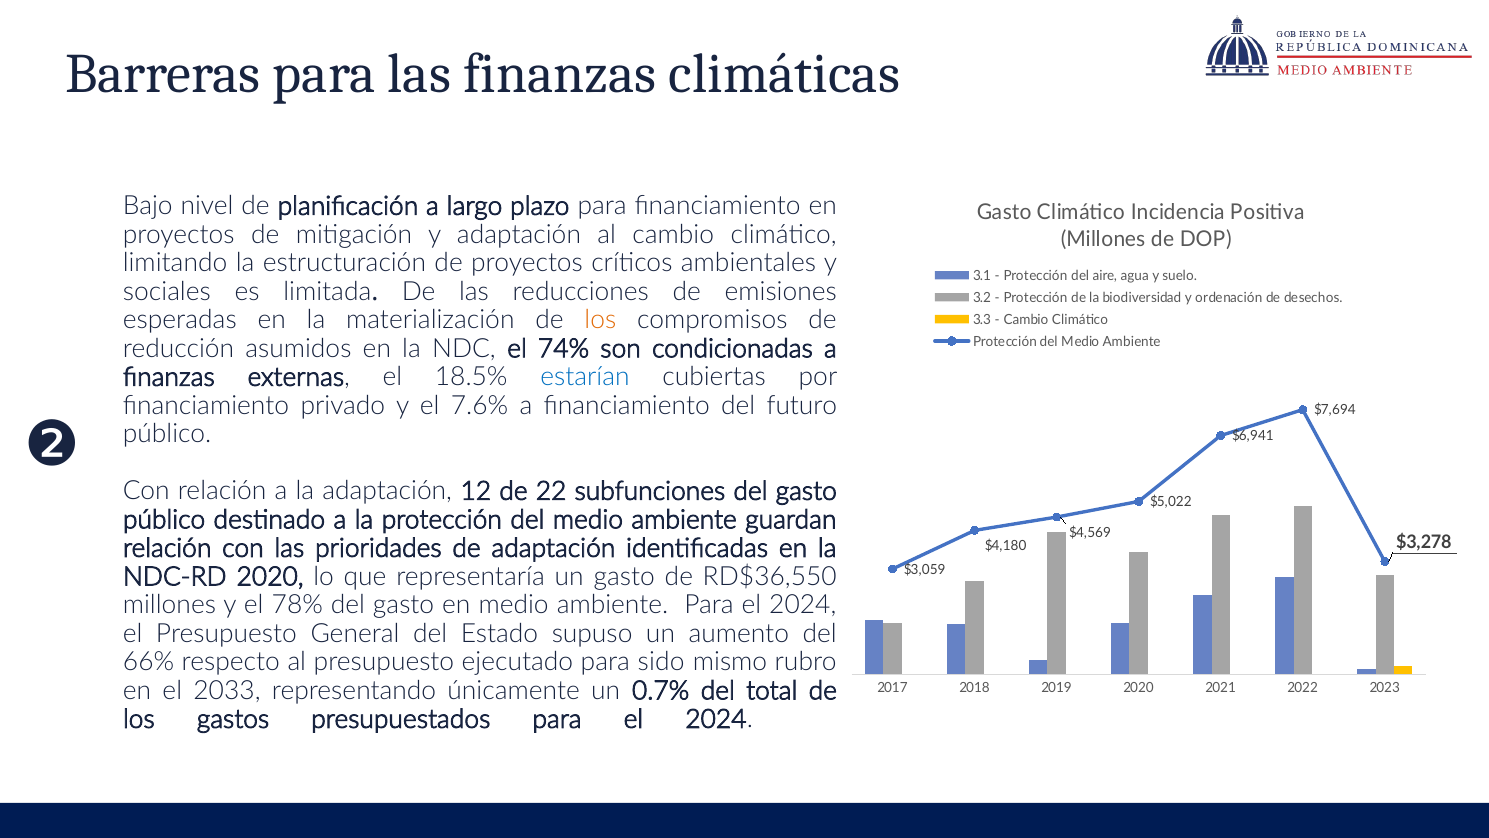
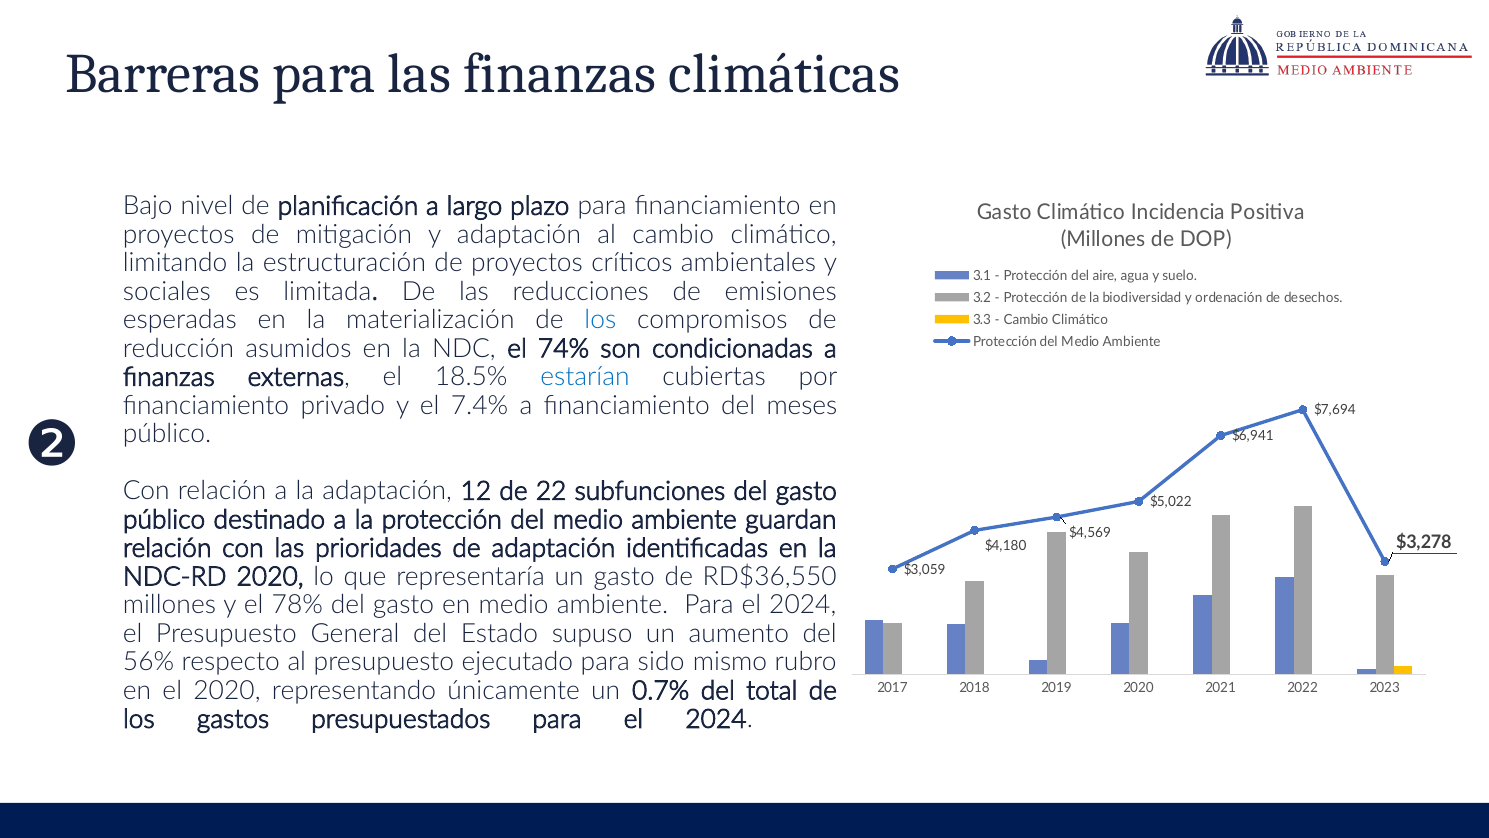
los at (600, 320) colour: orange -> blue
7.6%: 7.6% -> 7.4%
futuro: futuro -> meses
66%: 66% -> 56%
el 2033: 2033 -> 2020
